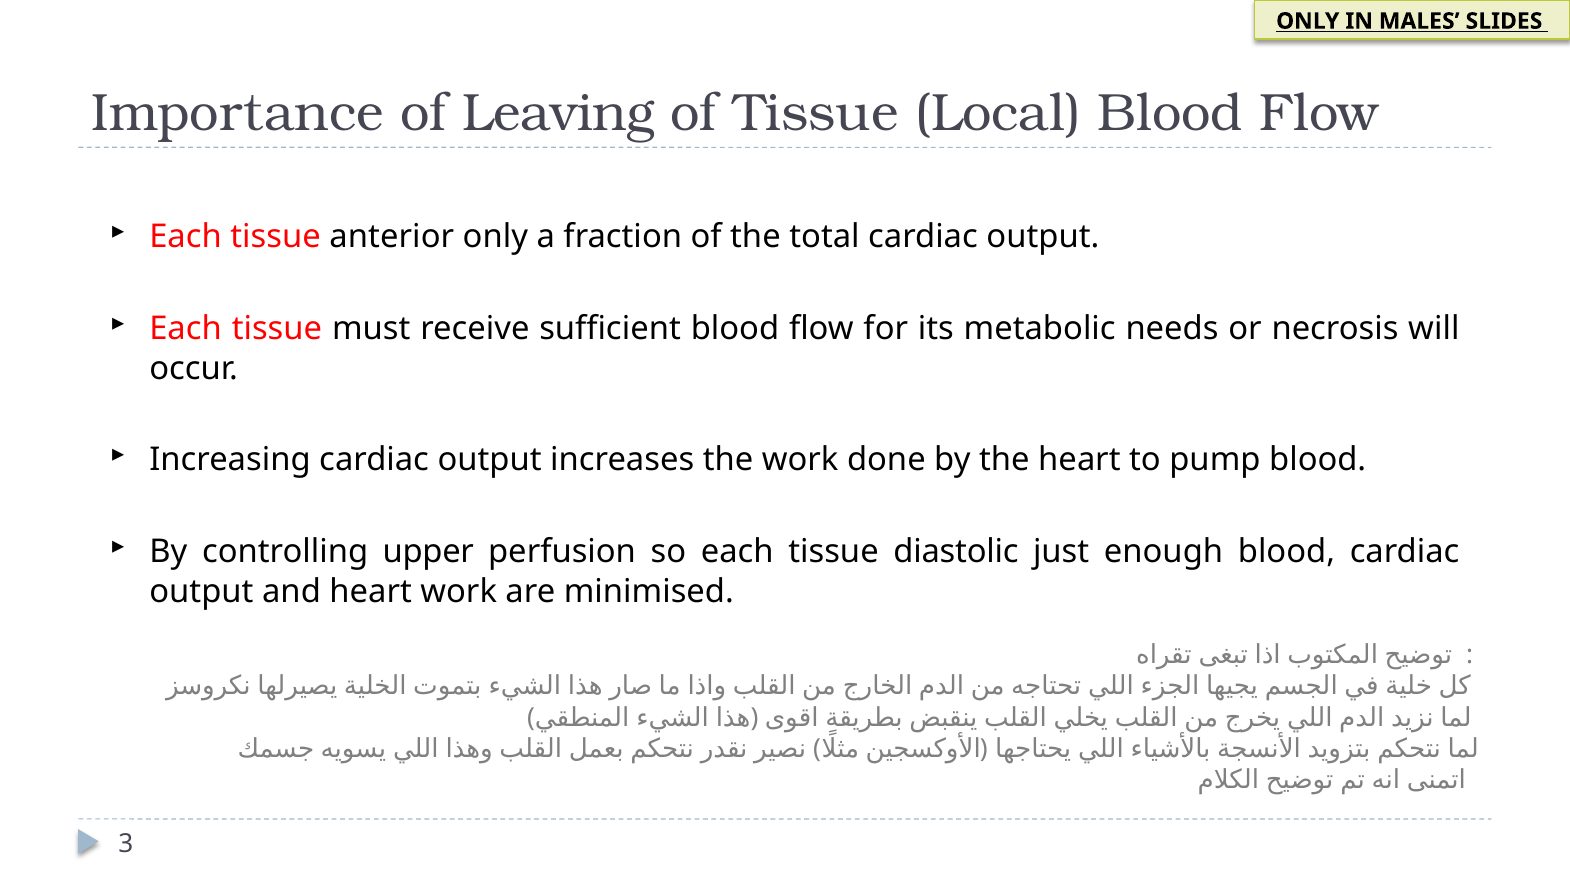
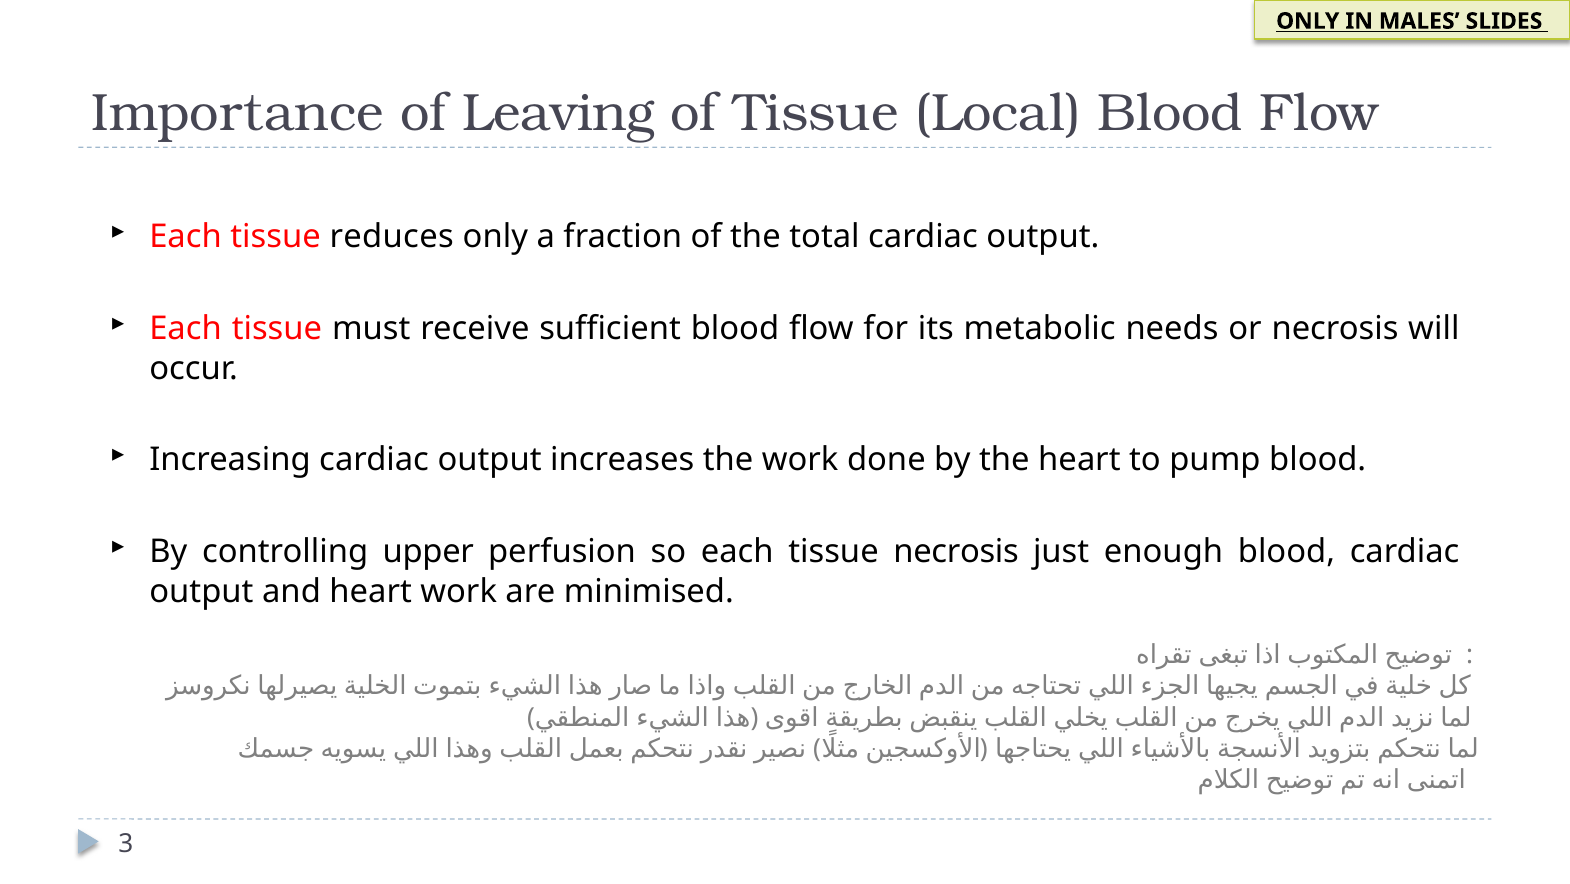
anterior: anterior -> reduces
tissue diastolic: diastolic -> necrosis
